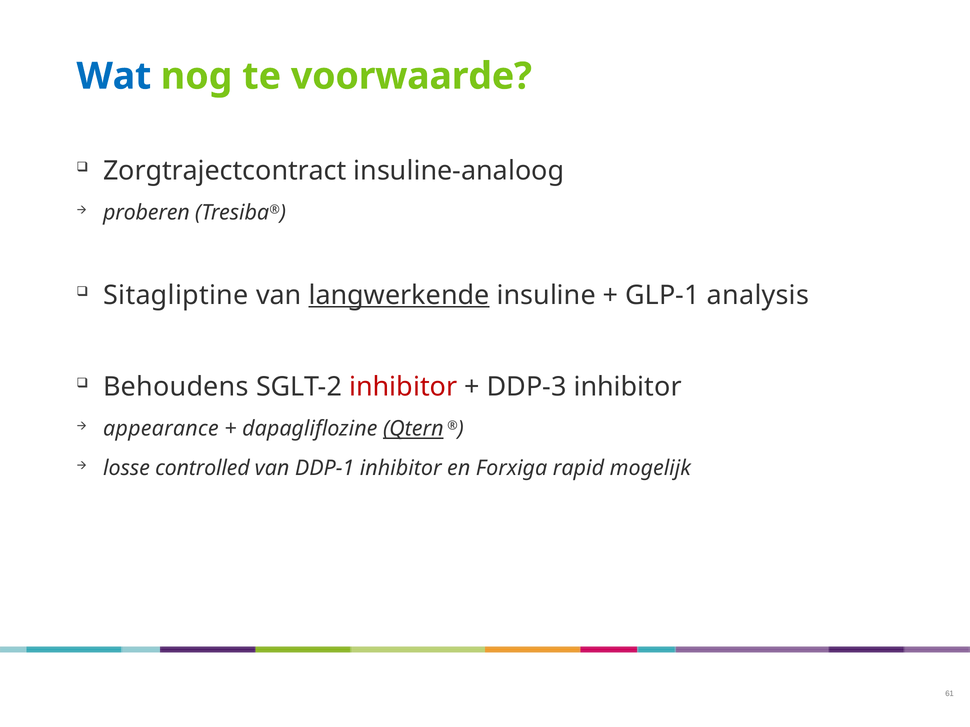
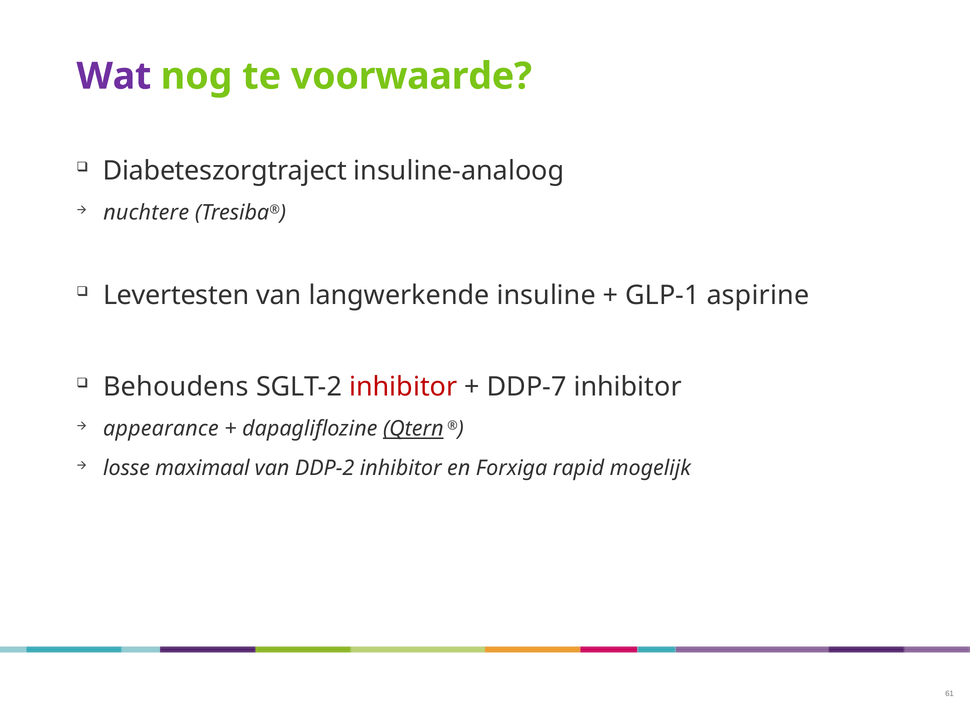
Wat colour: blue -> purple
Zorgtrajectcontract: Zorgtrajectcontract -> Diabeteszorgtraject
proberen: proberen -> nuchtere
Sitagliptine: Sitagliptine -> Levertesten
langwerkende underline: present -> none
analysis: analysis -> aspirine
DDP-3: DDP-3 -> DDP-7
controlled: controlled -> maximaal
DDP-1: DDP-1 -> DDP-2
